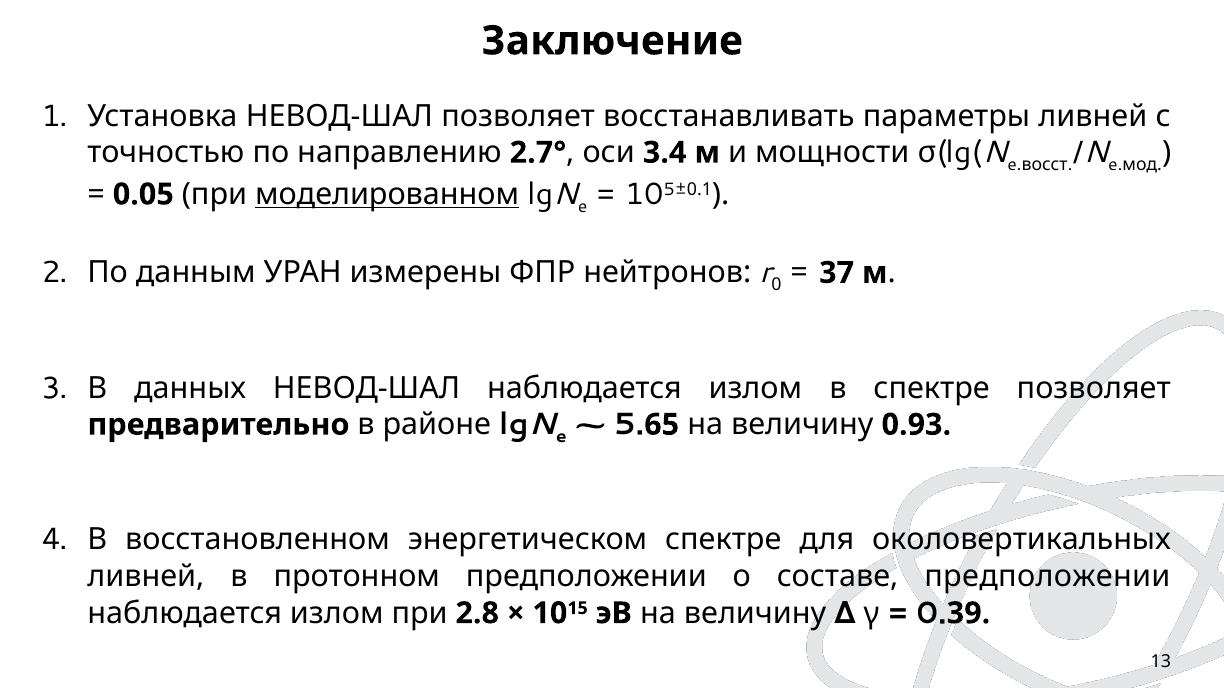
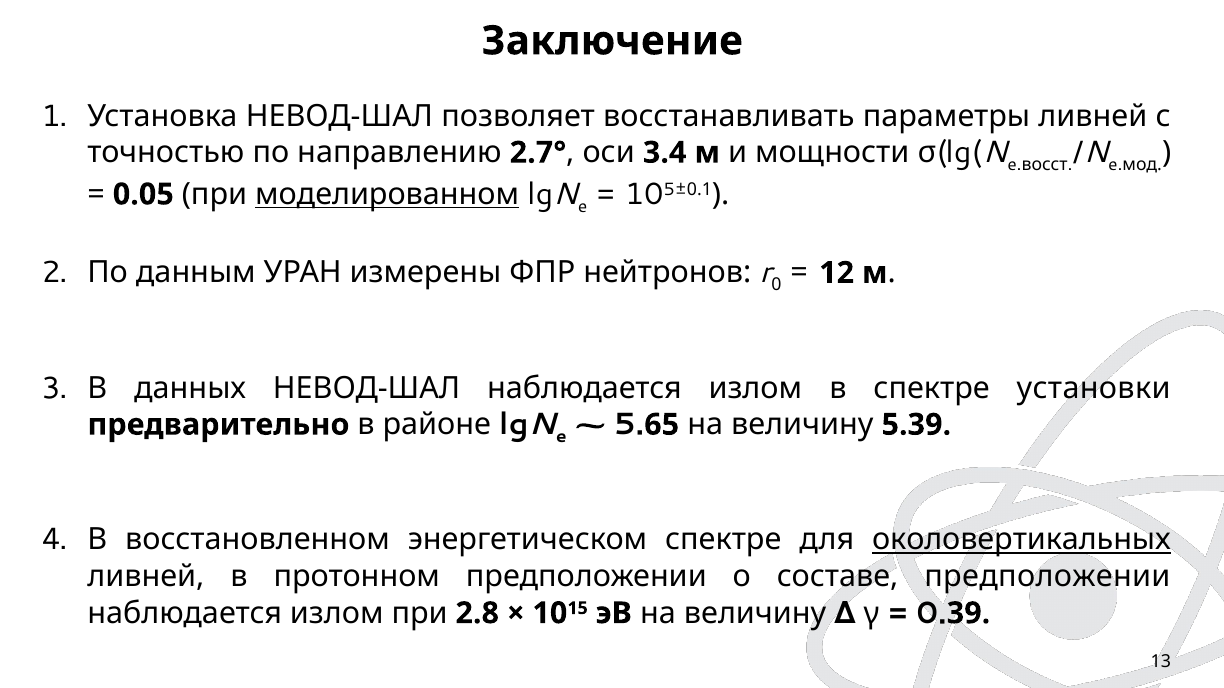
37: 37 -> 12
спектре позволяет: позволяет -> установки
0.93: 0.93 -> 5.39
околовертикальных underline: none -> present
